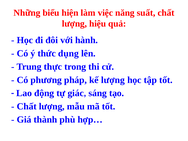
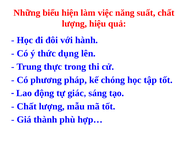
kế lượng: lượng -> chóng
